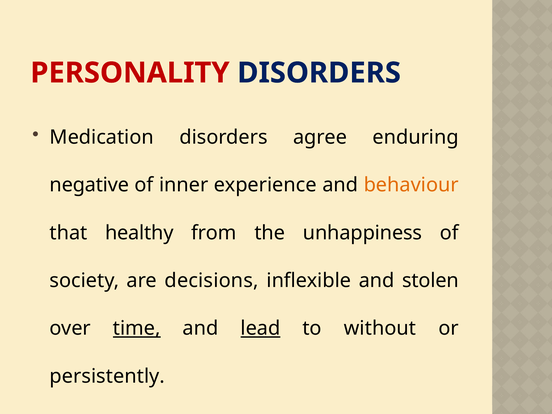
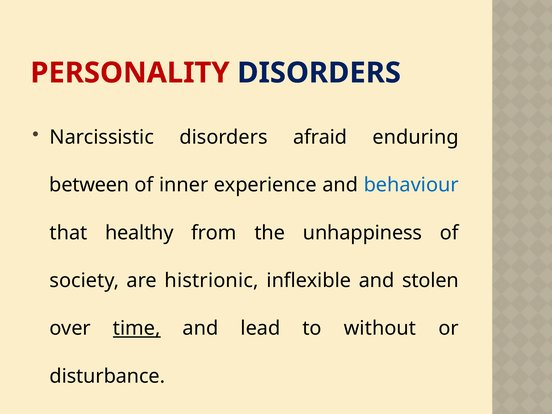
Medication: Medication -> Narcissistic
agree: agree -> afraid
negative: negative -> between
behaviour colour: orange -> blue
decisions: decisions -> histrionic
lead underline: present -> none
persistently: persistently -> disturbance
